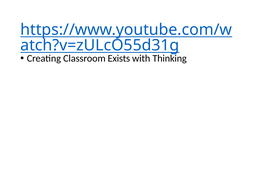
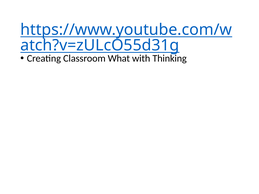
Exists: Exists -> What
